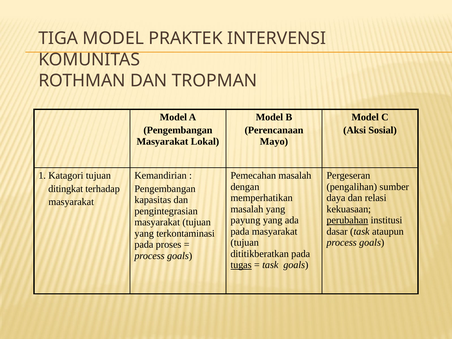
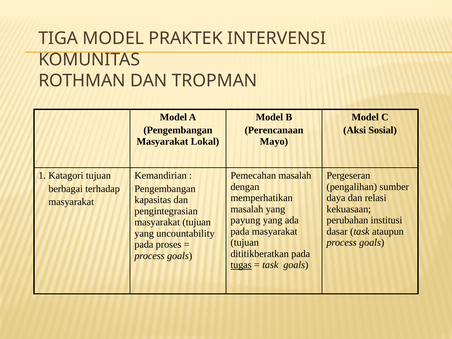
ditingkat: ditingkat -> berbagai
perubahan underline: present -> none
terkontaminasi: terkontaminasi -> uncountability
